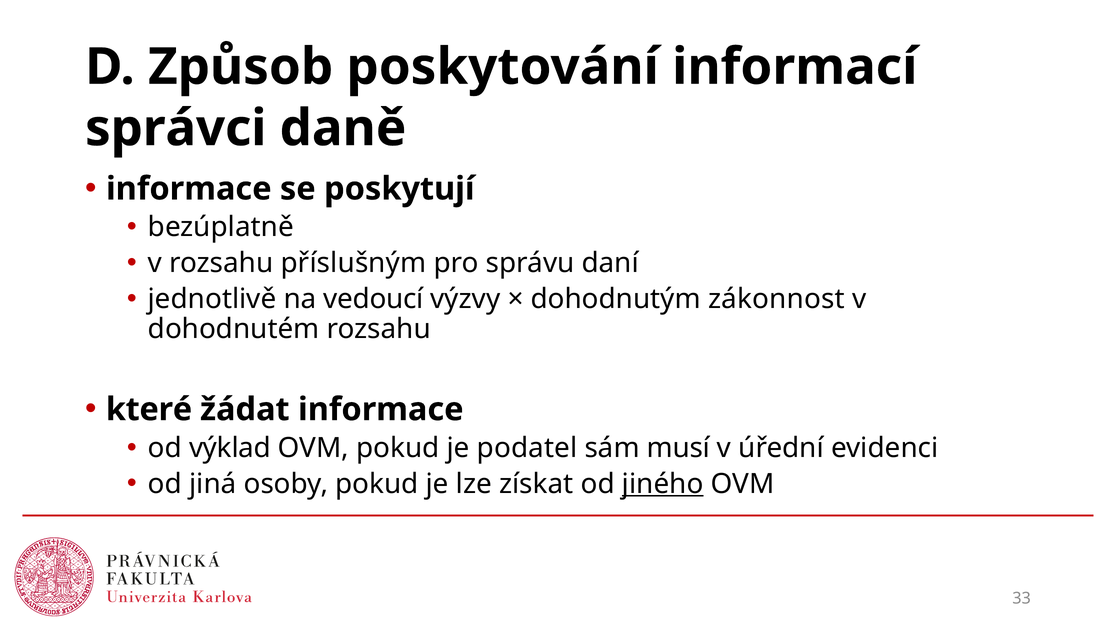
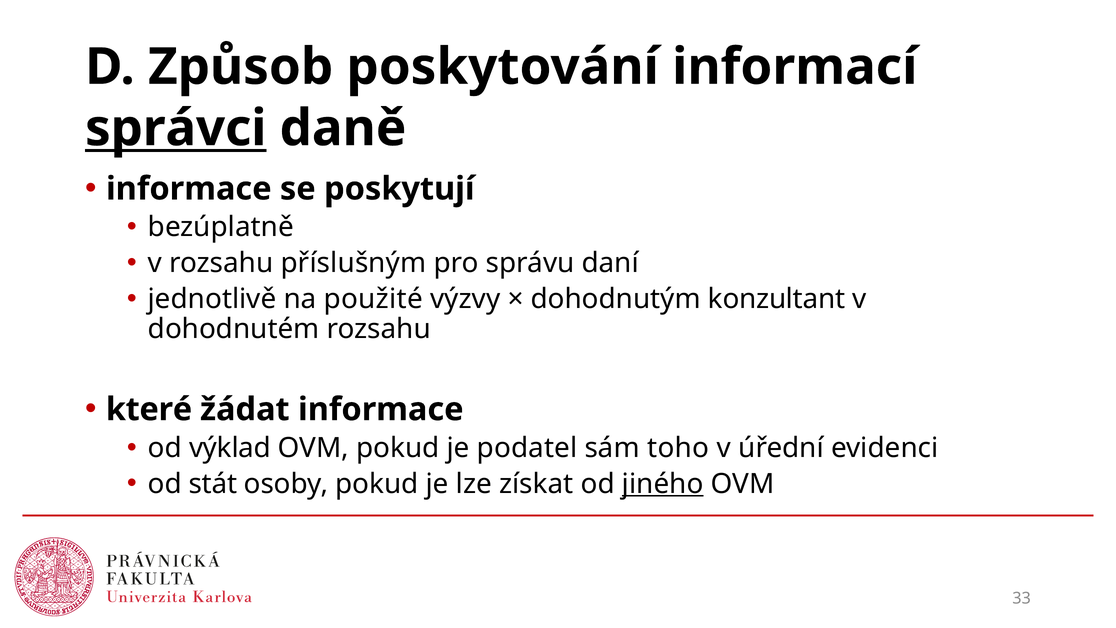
správci underline: none -> present
vedoucí: vedoucí -> použité
zákonnost: zákonnost -> konzultant
musí: musí -> toho
jiná: jiná -> stát
